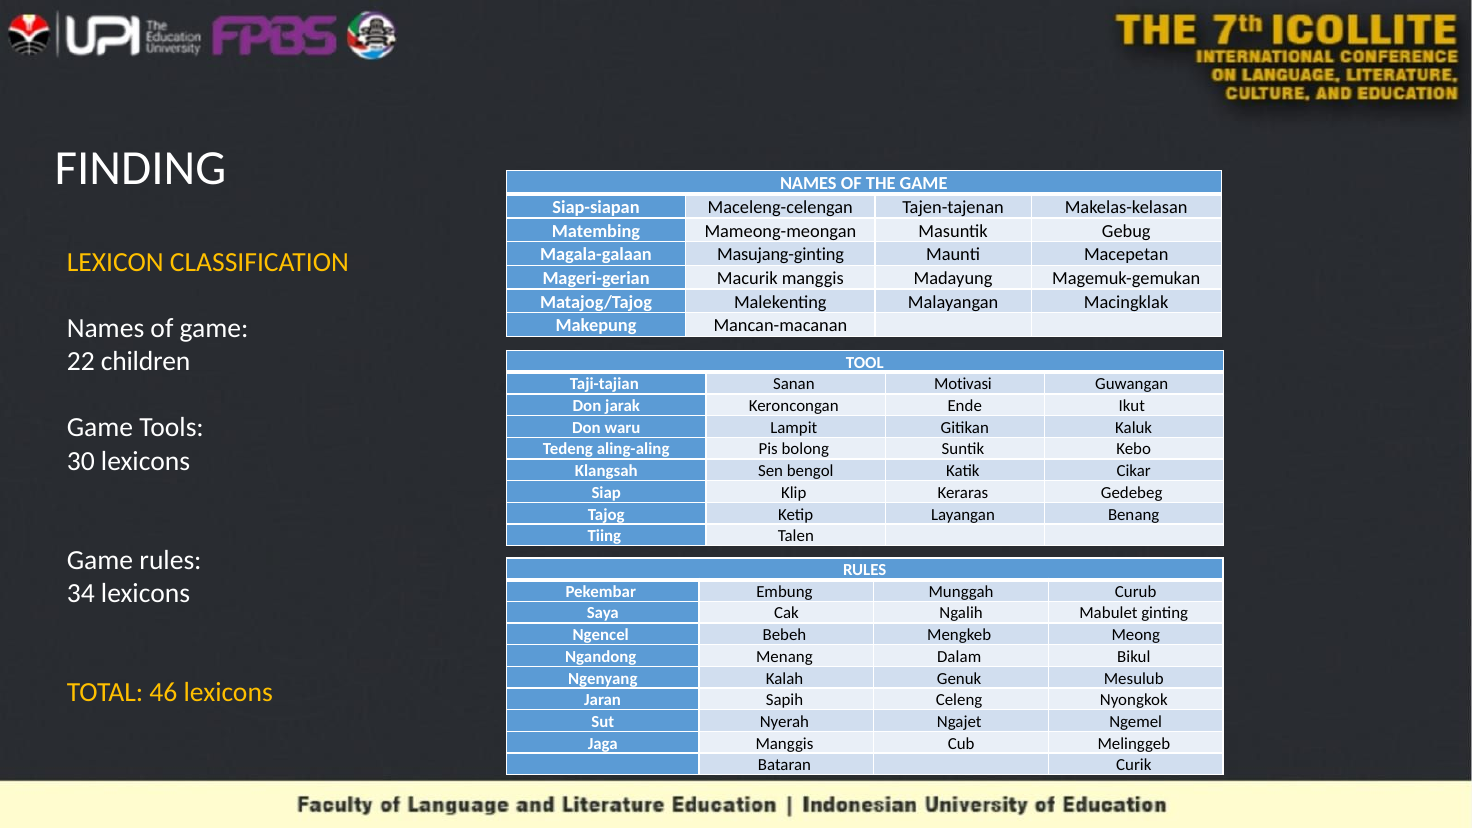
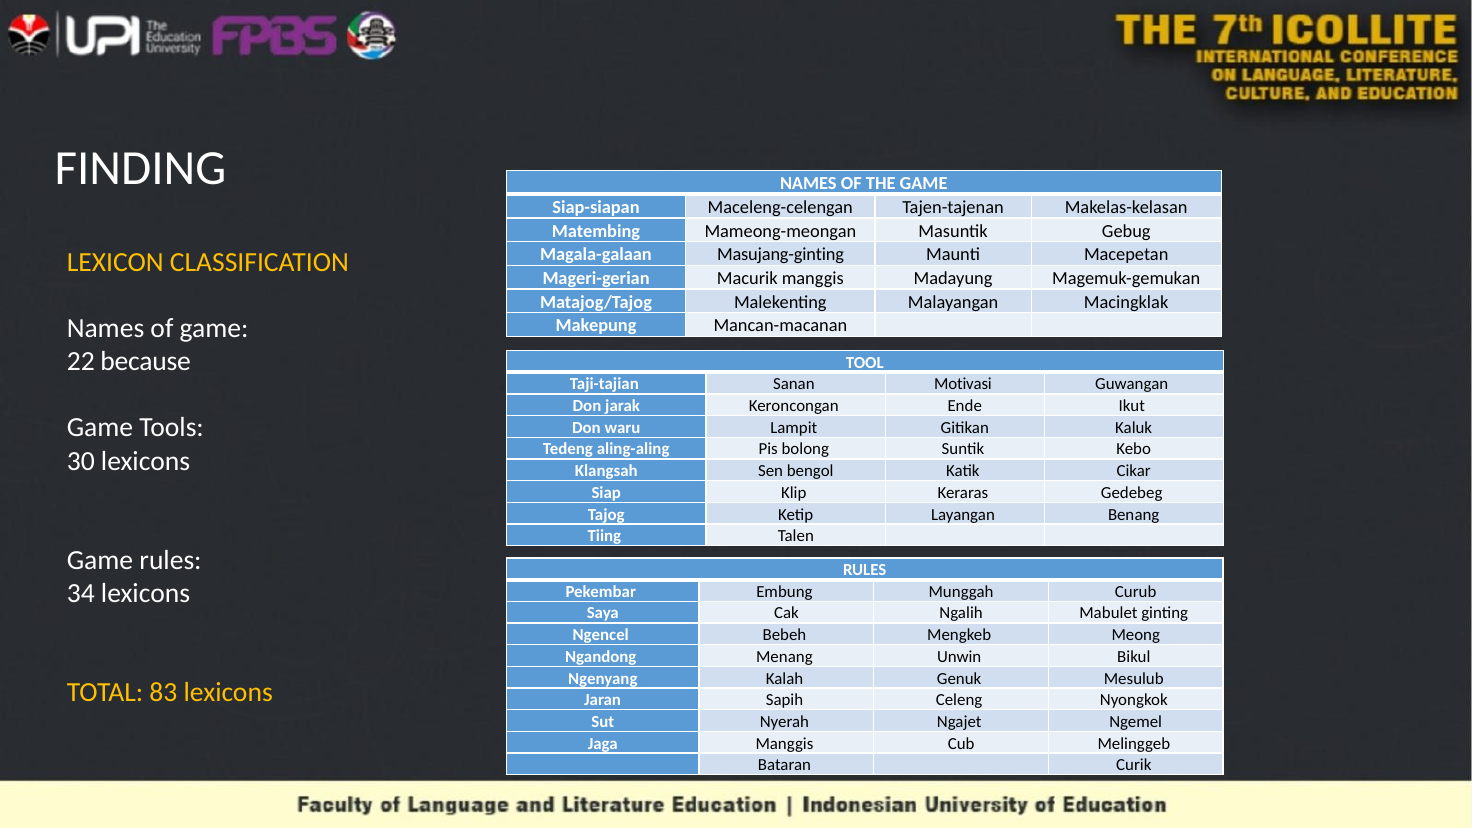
children: children -> because
Dalam: Dalam -> Unwin
46: 46 -> 83
